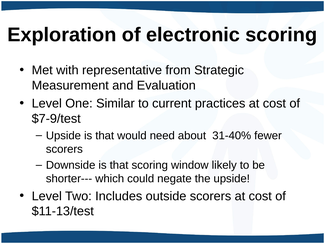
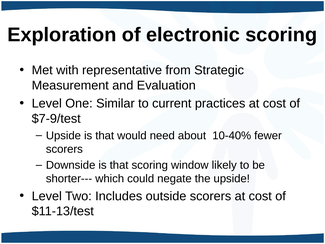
31-40%: 31-40% -> 10-40%
